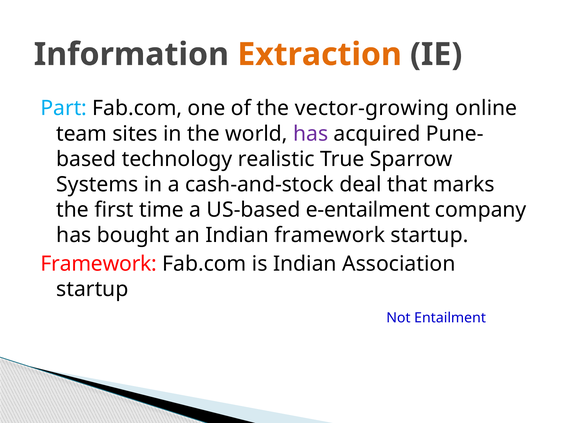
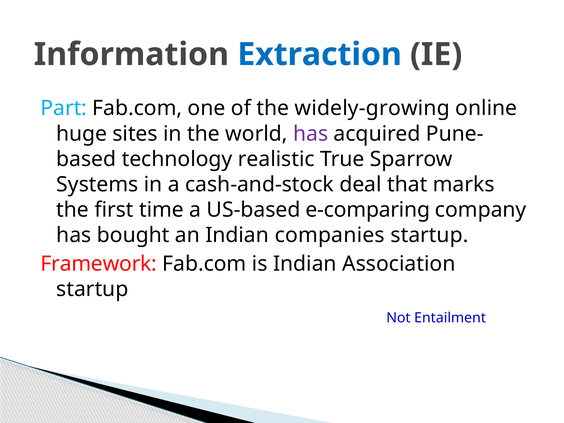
Extraction colour: orange -> blue
vector-growing: vector-growing -> widely-growing
team: team -> huge
e-entailment: e-entailment -> e-comparing
Indian framework: framework -> companies
